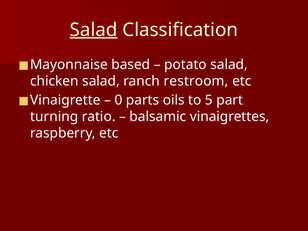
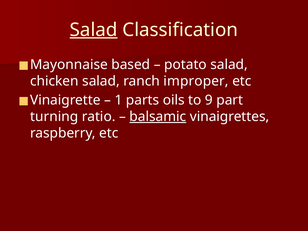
restroom: restroom -> improper
0: 0 -> 1
5: 5 -> 9
balsamic underline: none -> present
